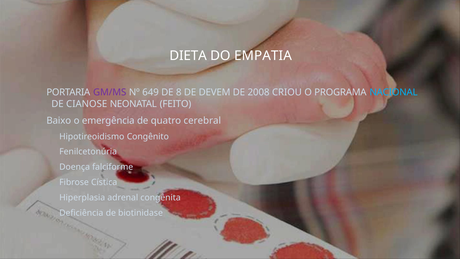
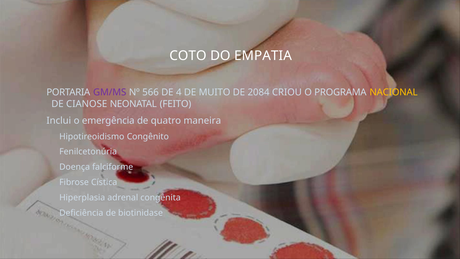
DIETA: DIETA -> COTO
649: 649 -> 566
8: 8 -> 4
DEVEM: DEVEM -> MUITO
2008: 2008 -> 2084
NACIONAL colour: light blue -> yellow
Baixo: Baixo -> Inclui
cerebral: cerebral -> maneira
